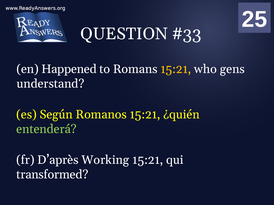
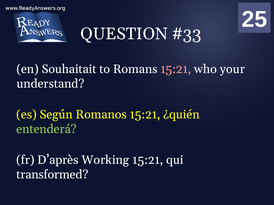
Happened: Happened -> Souhaitait
15:21 at (176, 69) colour: yellow -> pink
gens: gens -> your
